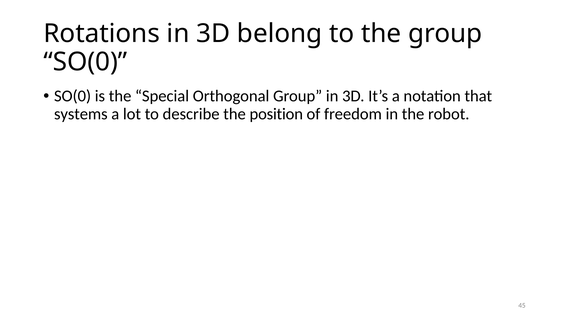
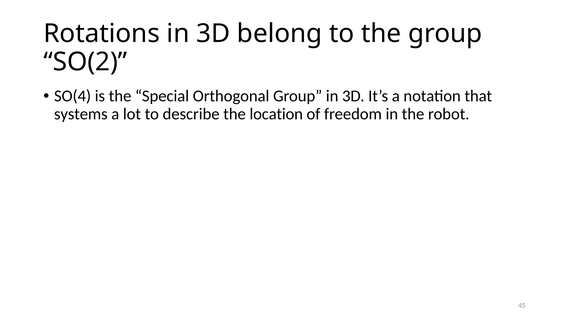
SO(0 at (85, 62): SO(0 -> SO(2
SO(0 at (73, 96): SO(0 -> SO(4
position: position -> location
